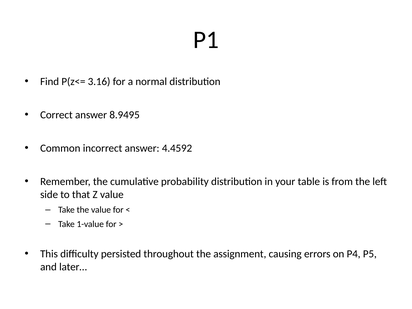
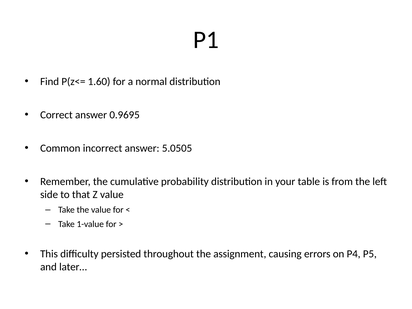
3.16: 3.16 -> 1.60
8.9495: 8.9495 -> 0.9695
4.4592: 4.4592 -> 5.0505
